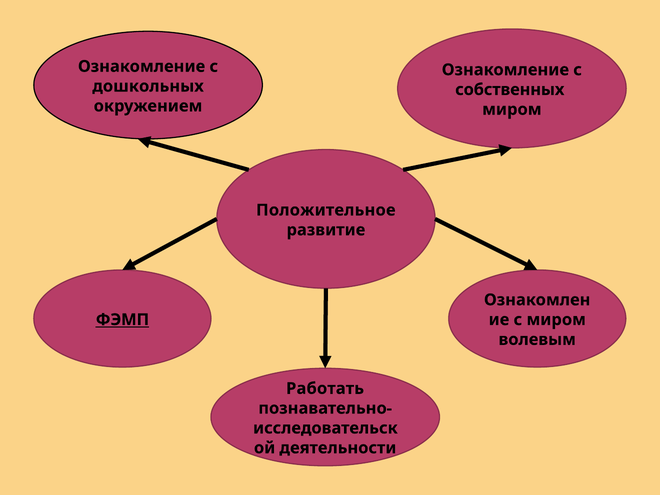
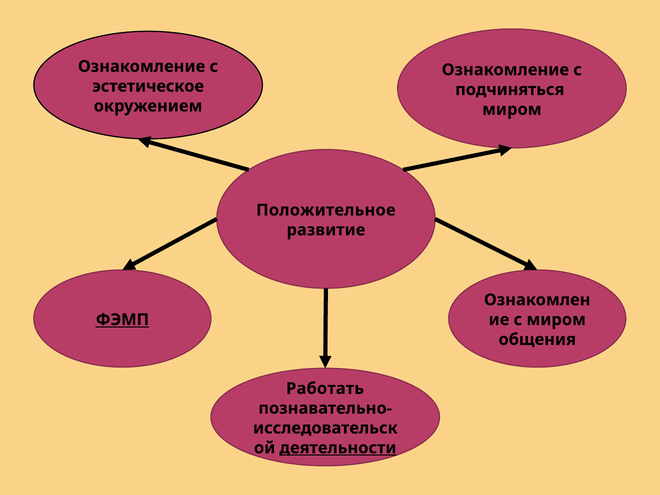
дошкольных: дошкольных -> эстетическое
собственных: собственных -> подчиняться
волевым: волевым -> общения
деятельности underline: none -> present
